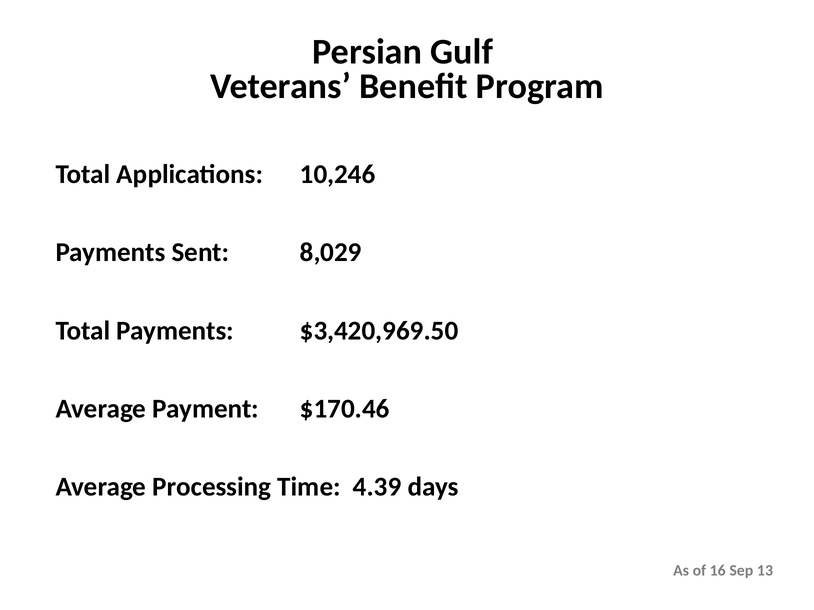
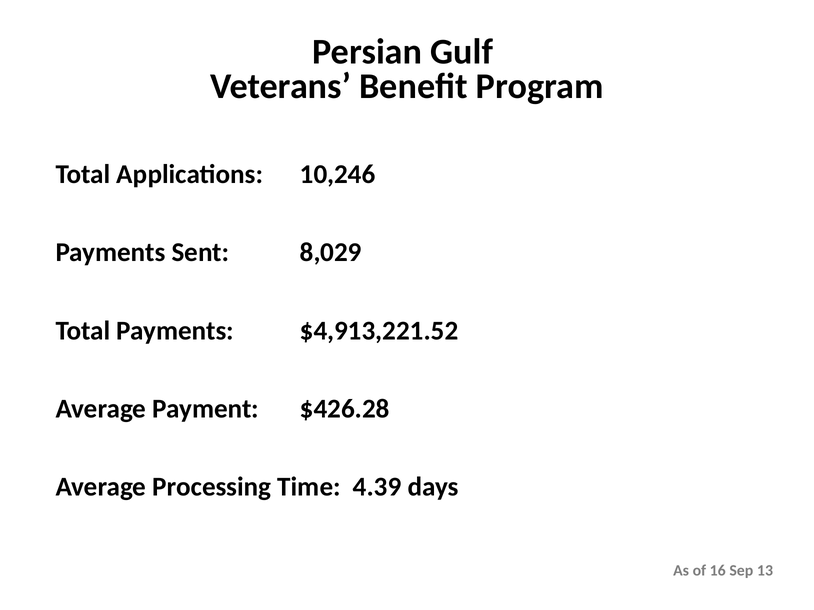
$3,420,969.50: $3,420,969.50 -> $4,913,221.52
$170.46: $170.46 -> $426.28
